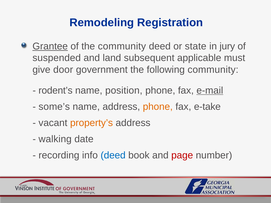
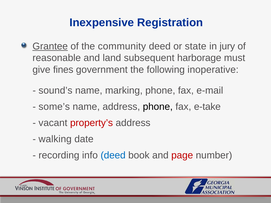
Remodeling: Remodeling -> Inexpensive
suspended: suspended -> reasonable
applicable: applicable -> harborage
door: door -> fines
following community: community -> inoperative
rodent’s: rodent’s -> sound’s
position: position -> marking
e-mail underline: present -> none
phone at (158, 107) colour: orange -> black
property’s colour: orange -> red
